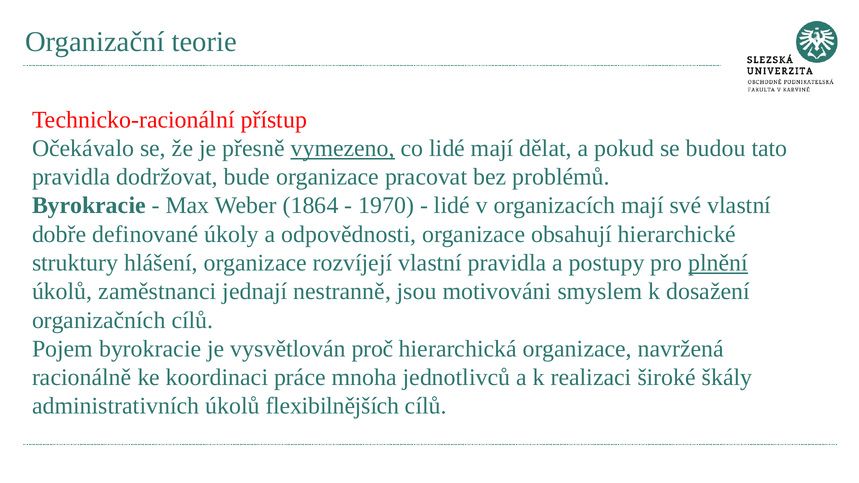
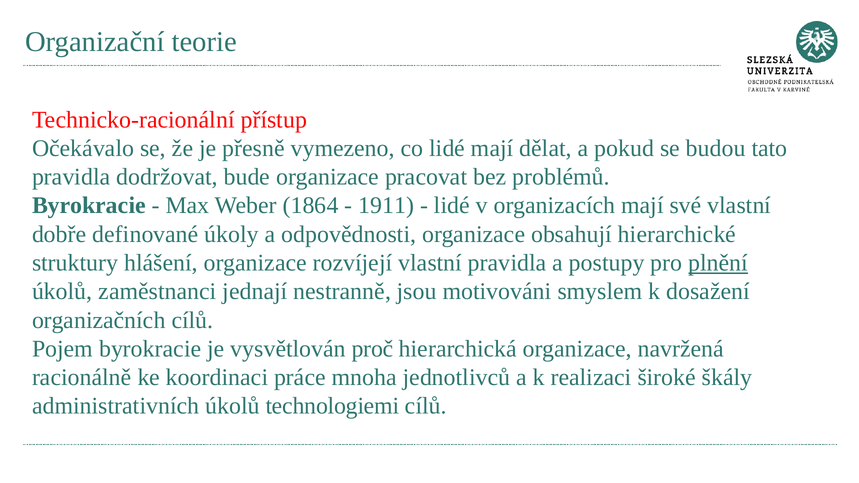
vymezeno underline: present -> none
1970: 1970 -> 1911
flexibilnějších: flexibilnějších -> technologiemi
